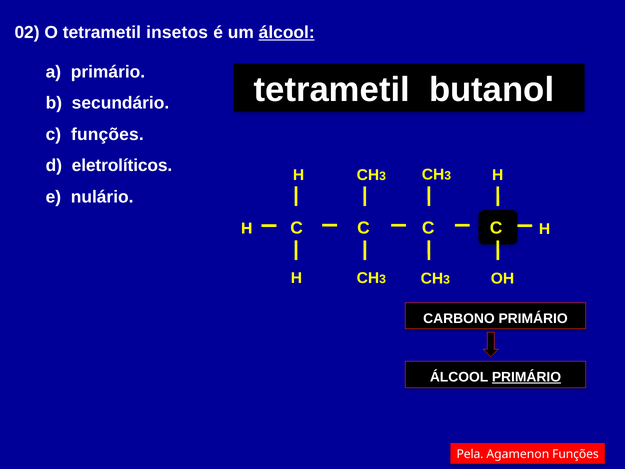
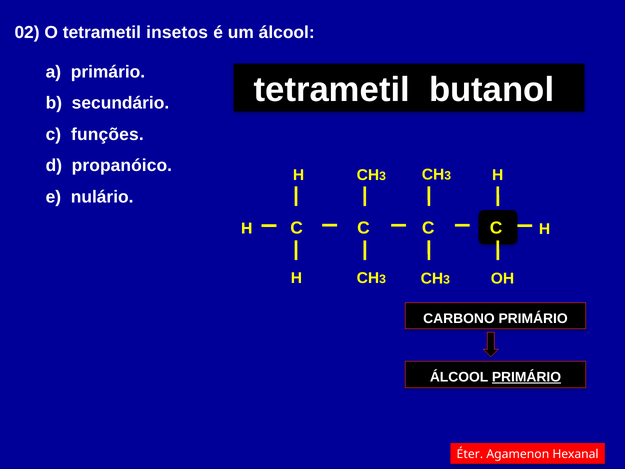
álcool at (287, 32) underline: present -> none
eletrolíticos: eletrolíticos -> propanóico
Pela: Pela -> Éter
Agamenon Funções: Funções -> Hexanal
